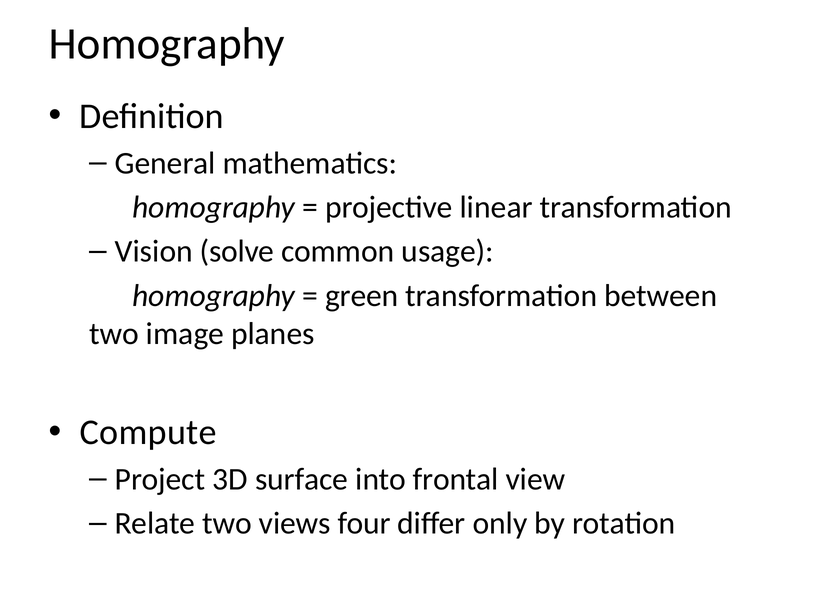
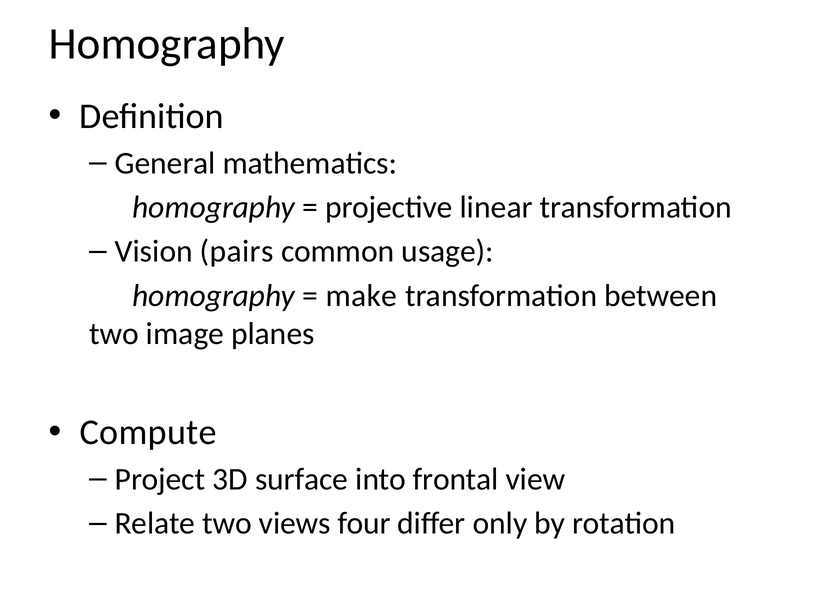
solve: solve -> pairs
green: green -> make
